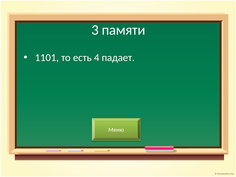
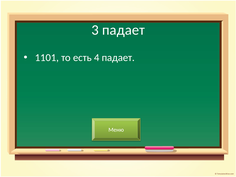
3 памяти: памяти -> падает
